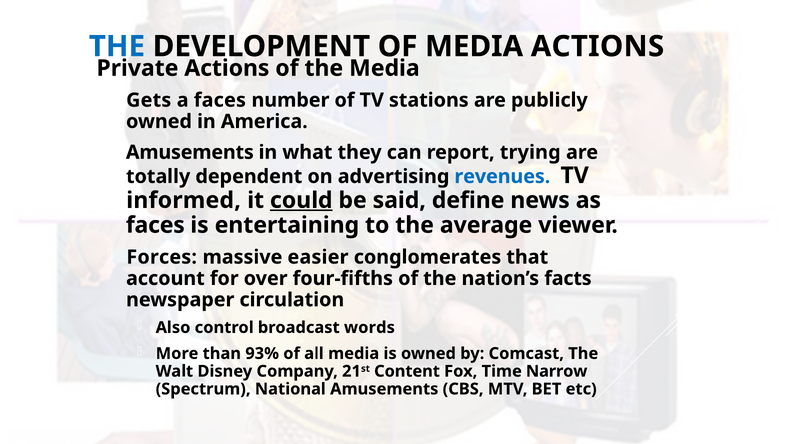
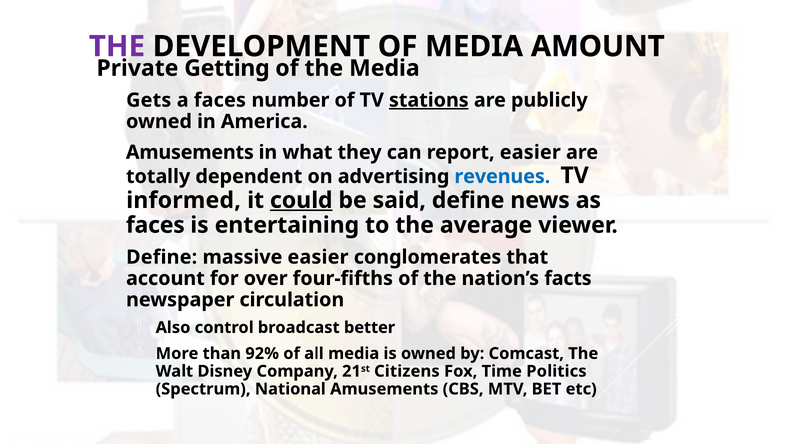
THE at (117, 46) colour: blue -> purple
MEDIA ACTIONS: ACTIONS -> AMOUNT
Private Actions: Actions -> Getting
stations underline: none -> present
report trying: trying -> easier
Forces at (162, 257): Forces -> Define
words: words -> better
93%: 93% -> 92%
Content: Content -> Citizens
Narrow: Narrow -> Politics
